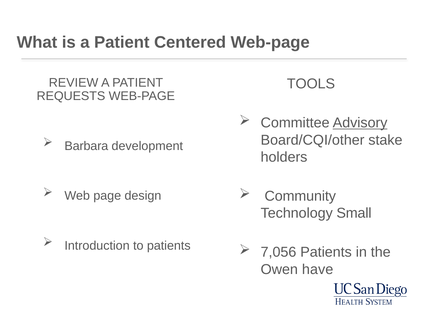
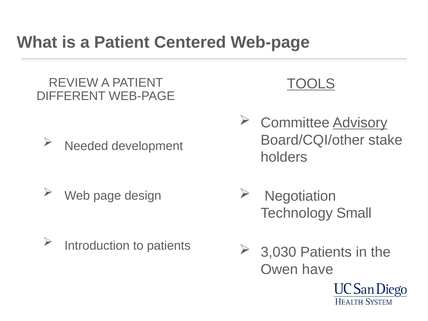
TOOLS underline: none -> present
REQUESTS: REQUESTS -> DIFFERENT
Barbara: Barbara -> Needed
Community: Community -> Negotiation
7,056: 7,056 -> 3,030
